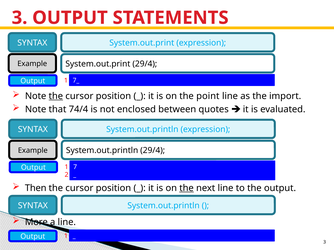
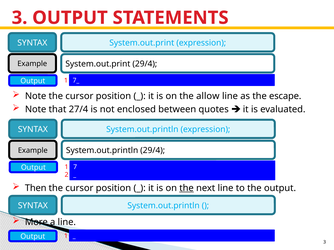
the at (56, 96) underline: present -> none
point: point -> allow
import: import -> escape
74/4: 74/4 -> 27/4
